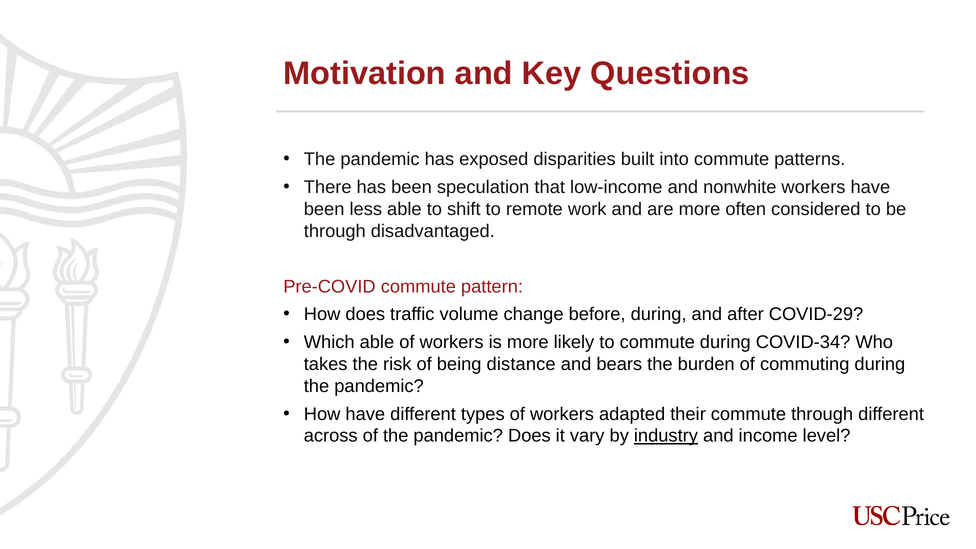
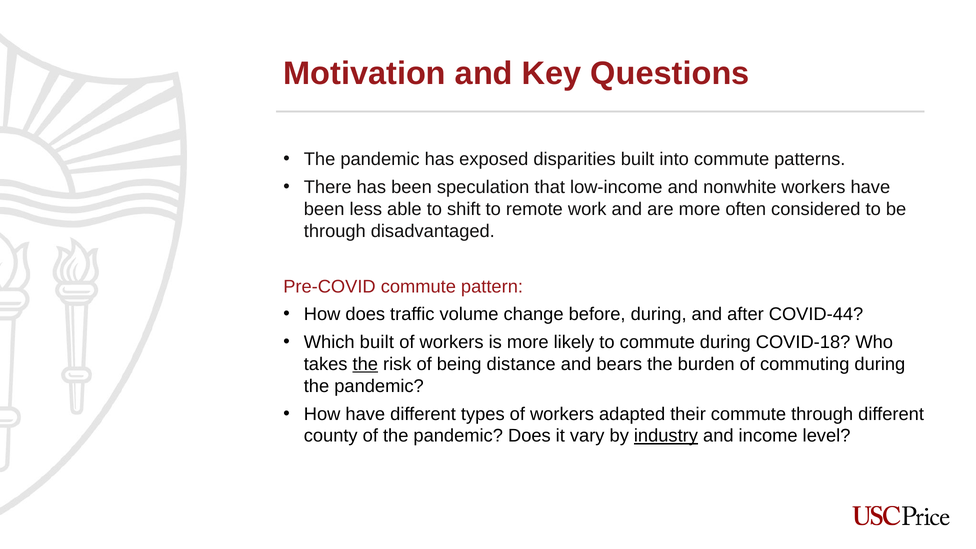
COVID-29: COVID-29 -> COVID-44
Which able: able -> built
COVID-34: COVID-34 -> COVID-18
the at (365, 364) underline: none -> present
across: across -> county
